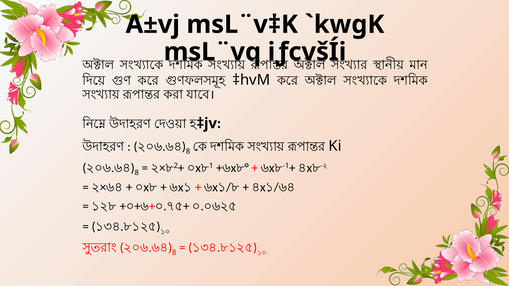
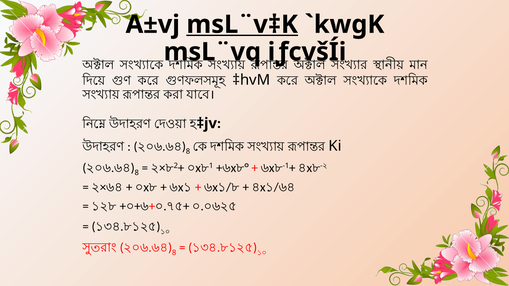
msL¨v‡K underline: none -> present
